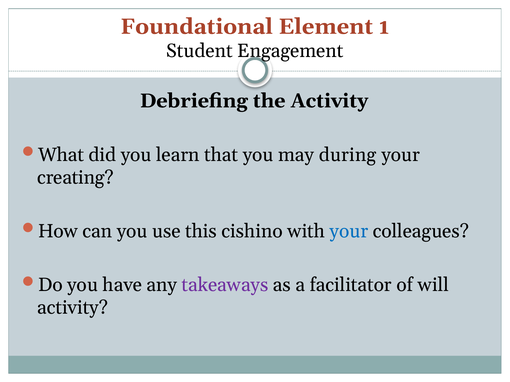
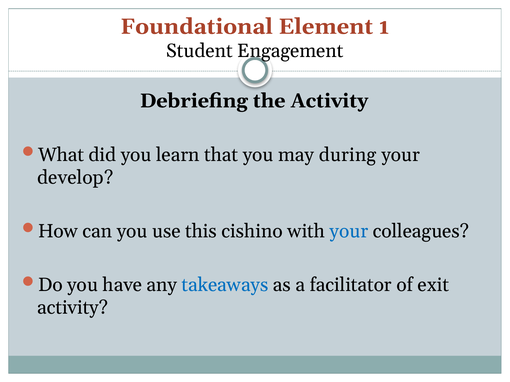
creating: creating -> develop
takeaways colour: purple -> blue
will: will -> exit
